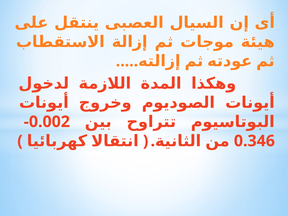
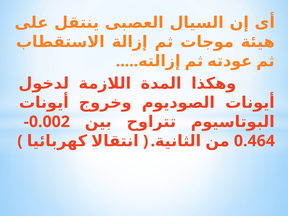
0.346: 0.346 -> 0.464
